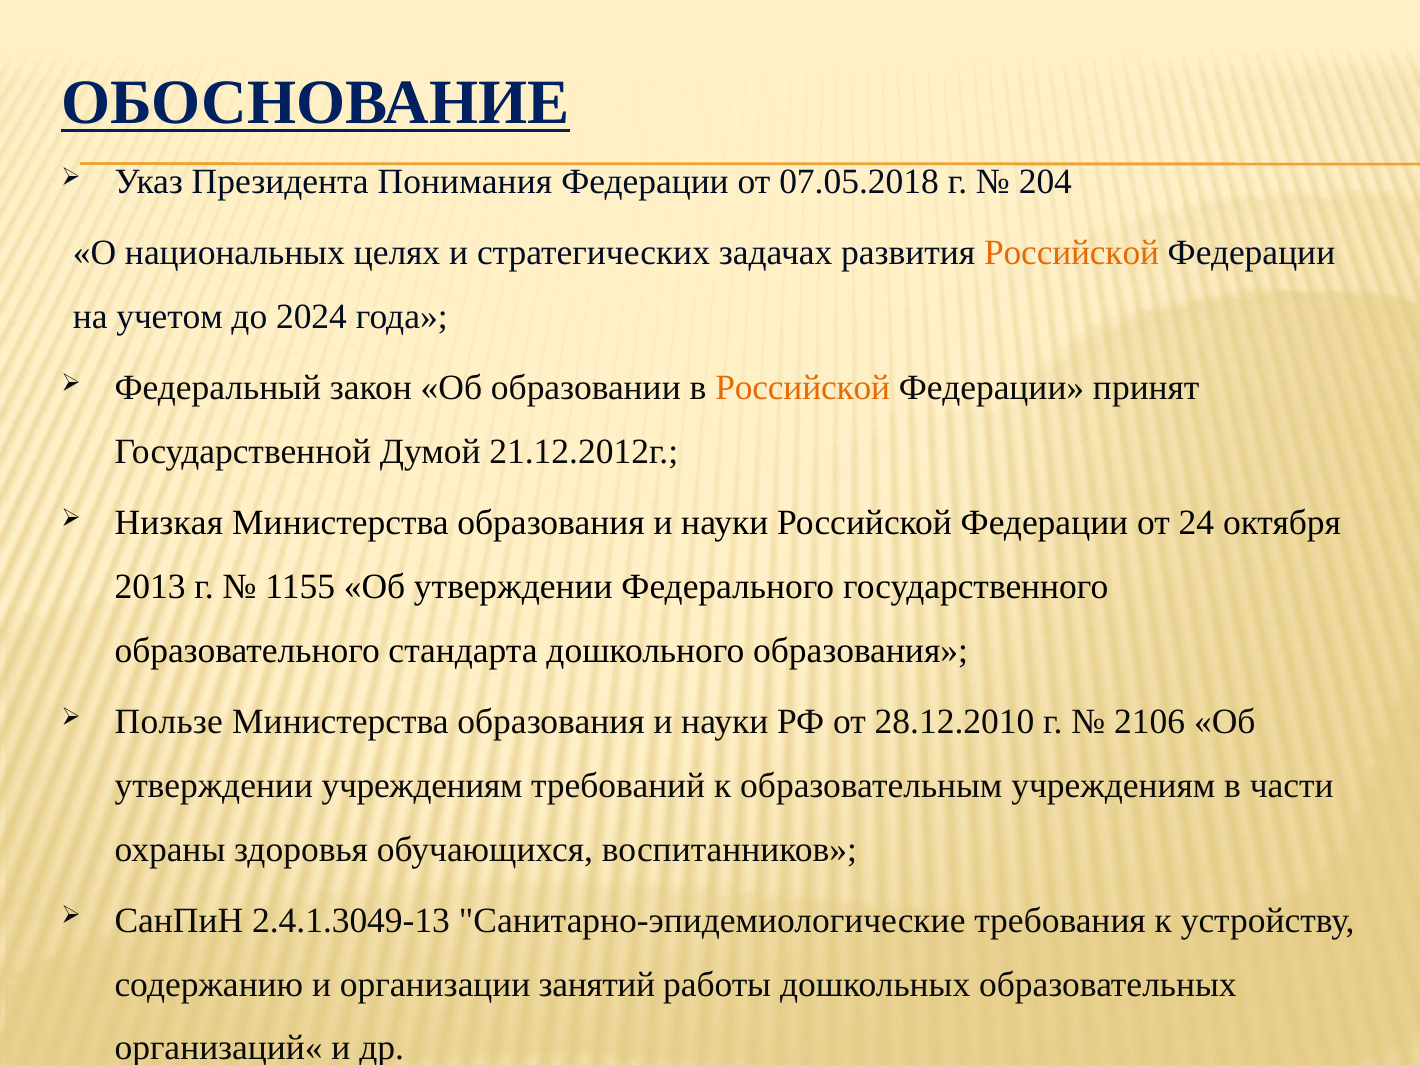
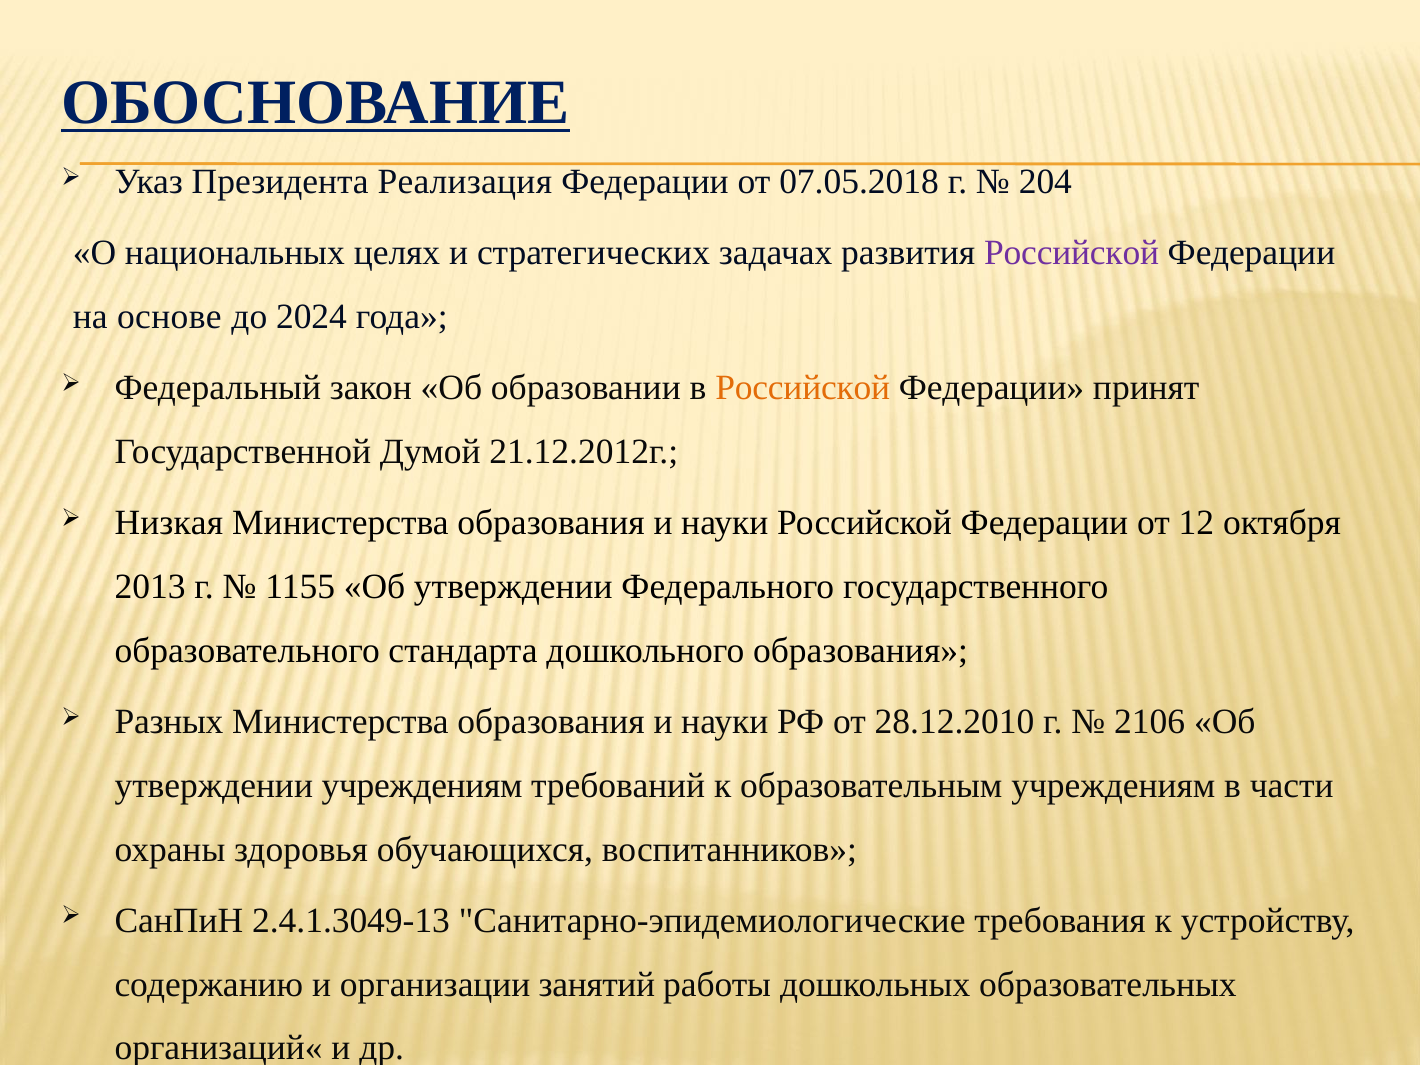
Понимания: Понимания -> Реализация
Российской at (1072, 253) colour: orange -> purple
учетом: учетом -> основе
24: 24 -> 12
Пользе: Пользе -> Разных
